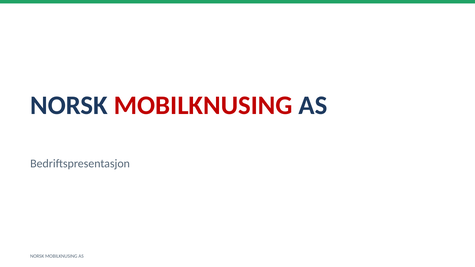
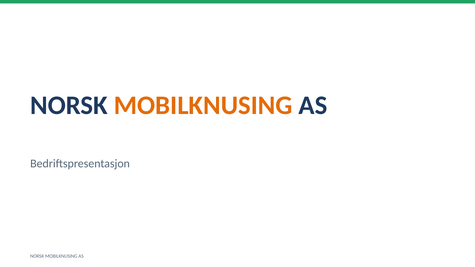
MOBILKNUSING at (203, 105) colour: red -> orange
